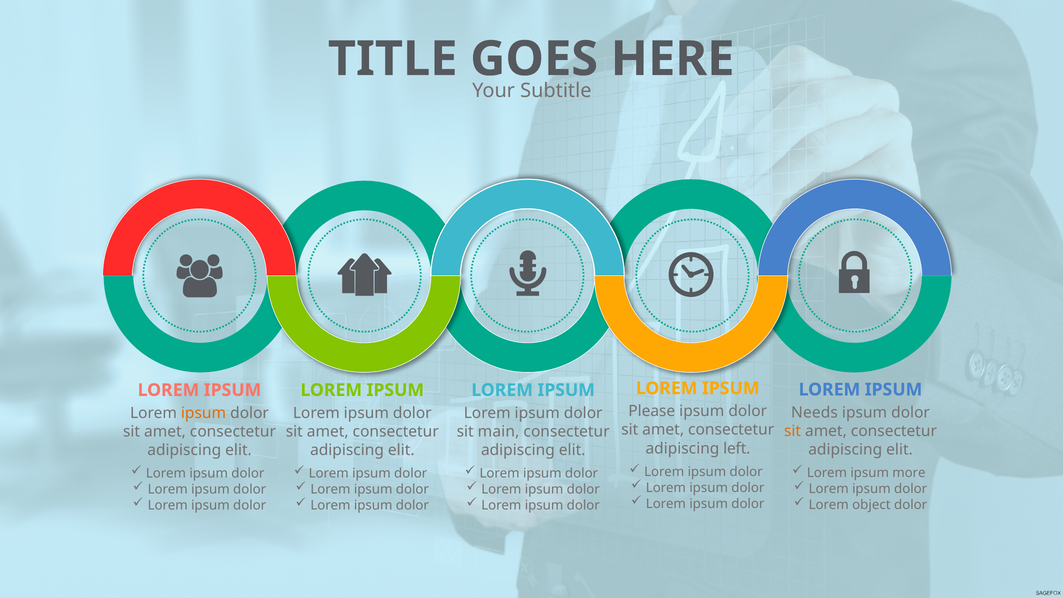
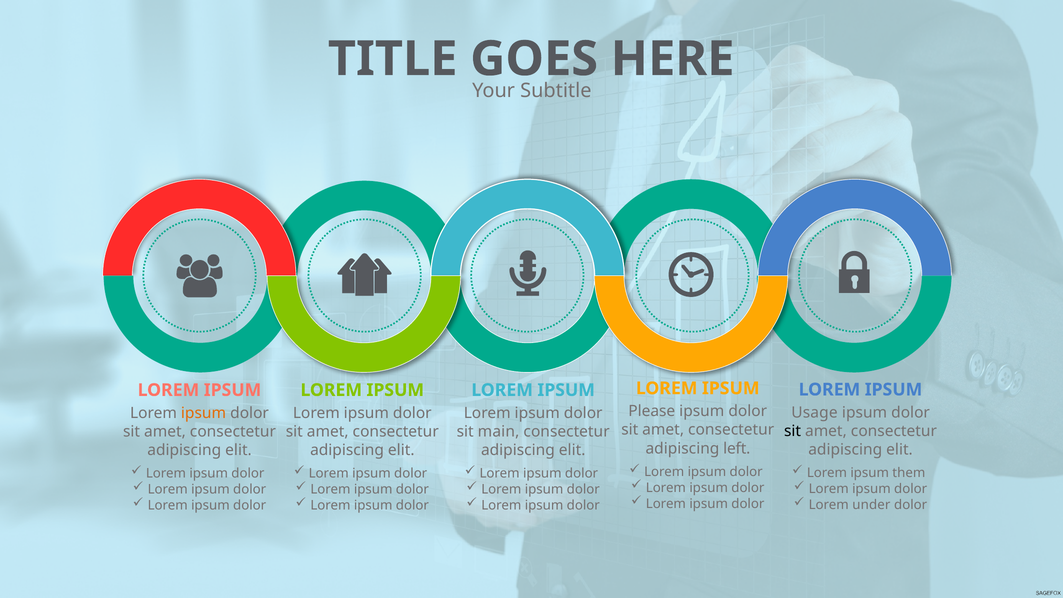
Needs: Needs -> Usage
sit at (793, 431) colour: orange -> black
more: more -> them
object: object -> under
